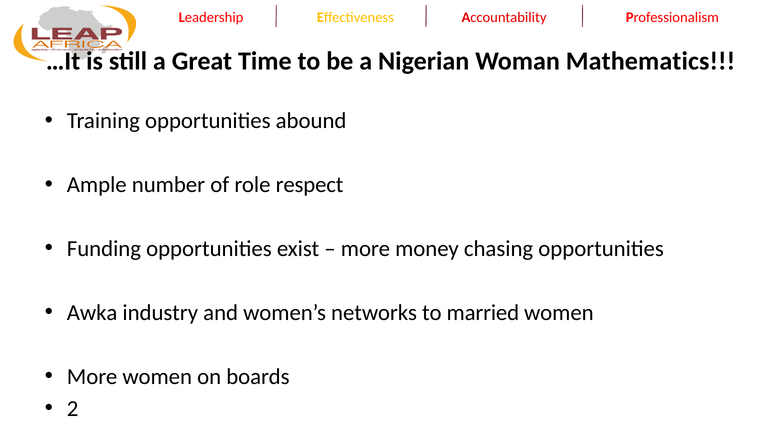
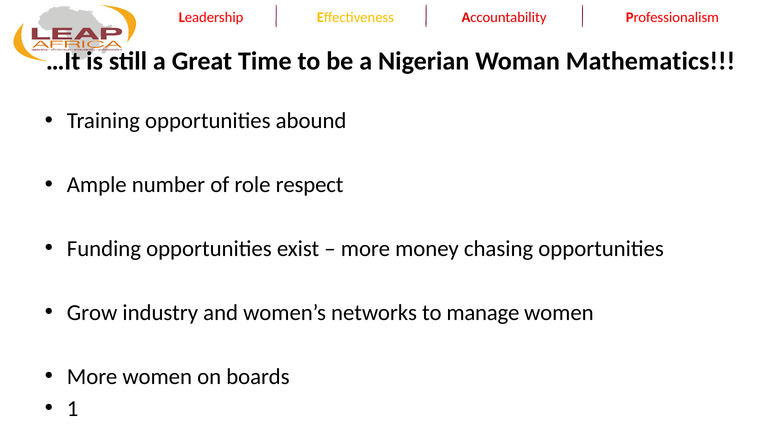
Awka: Awka -> Grow
married: married -> manage
2: 2 -> 1
